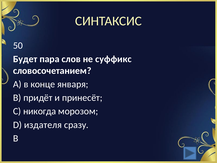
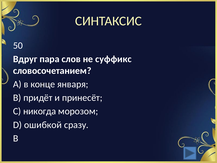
Будет: Будет -> Вдруг
издателя: издателя -> ошибкой
